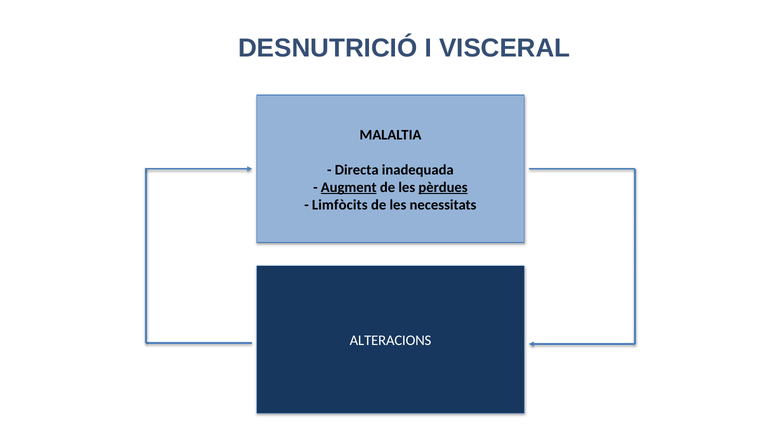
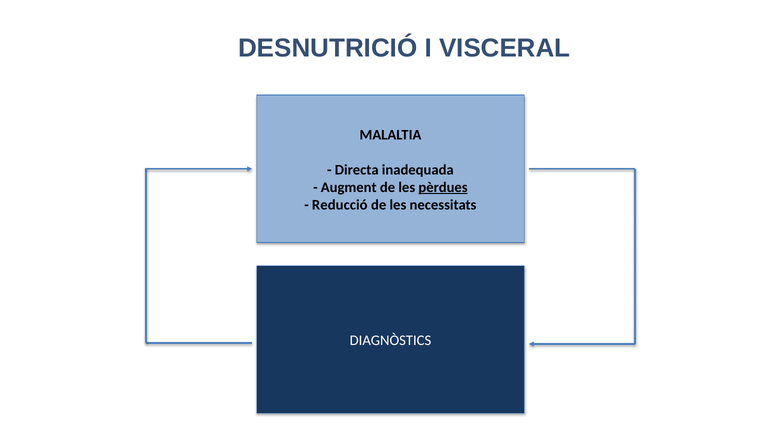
Augment underline: present -> none
Limfòcits: Limfòcits -> Reducció
ALTERACIONS: ALTERACIONS -> DIAGNÒSTICS
